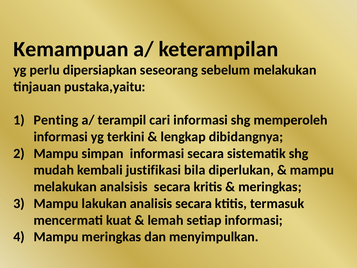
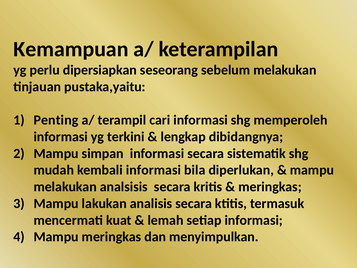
kembali justifikasi: justifikasi -> informasi
